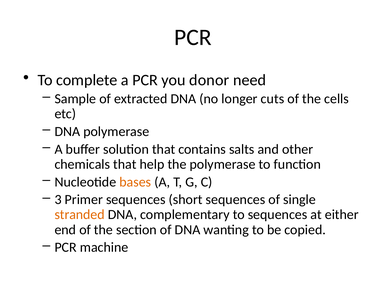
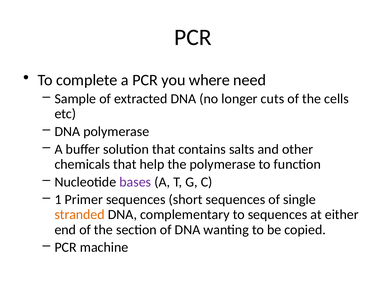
donor: donor -> where
bases colour: orange -> purple
3: 3 -> 1
